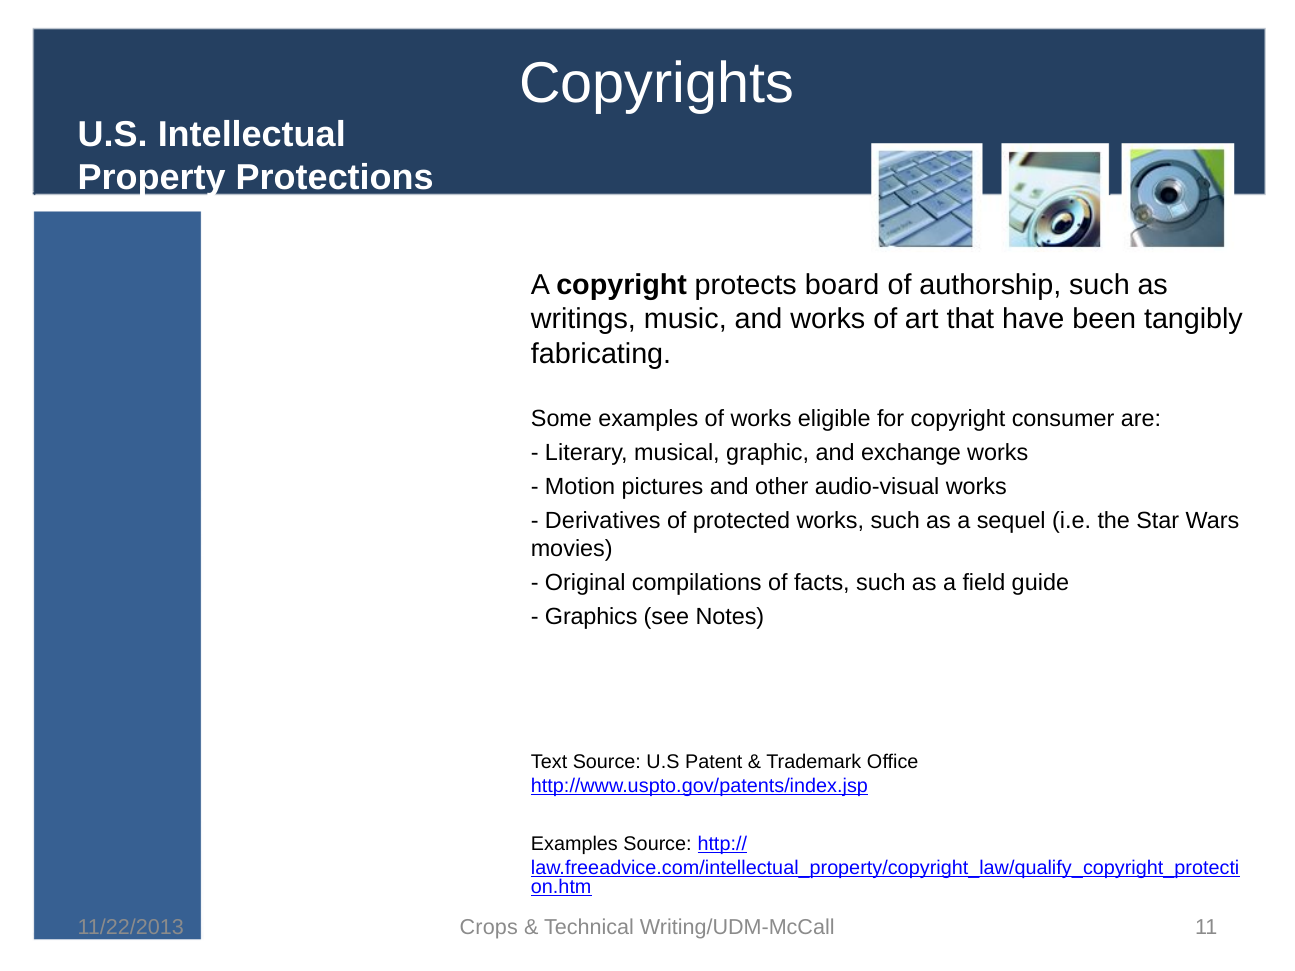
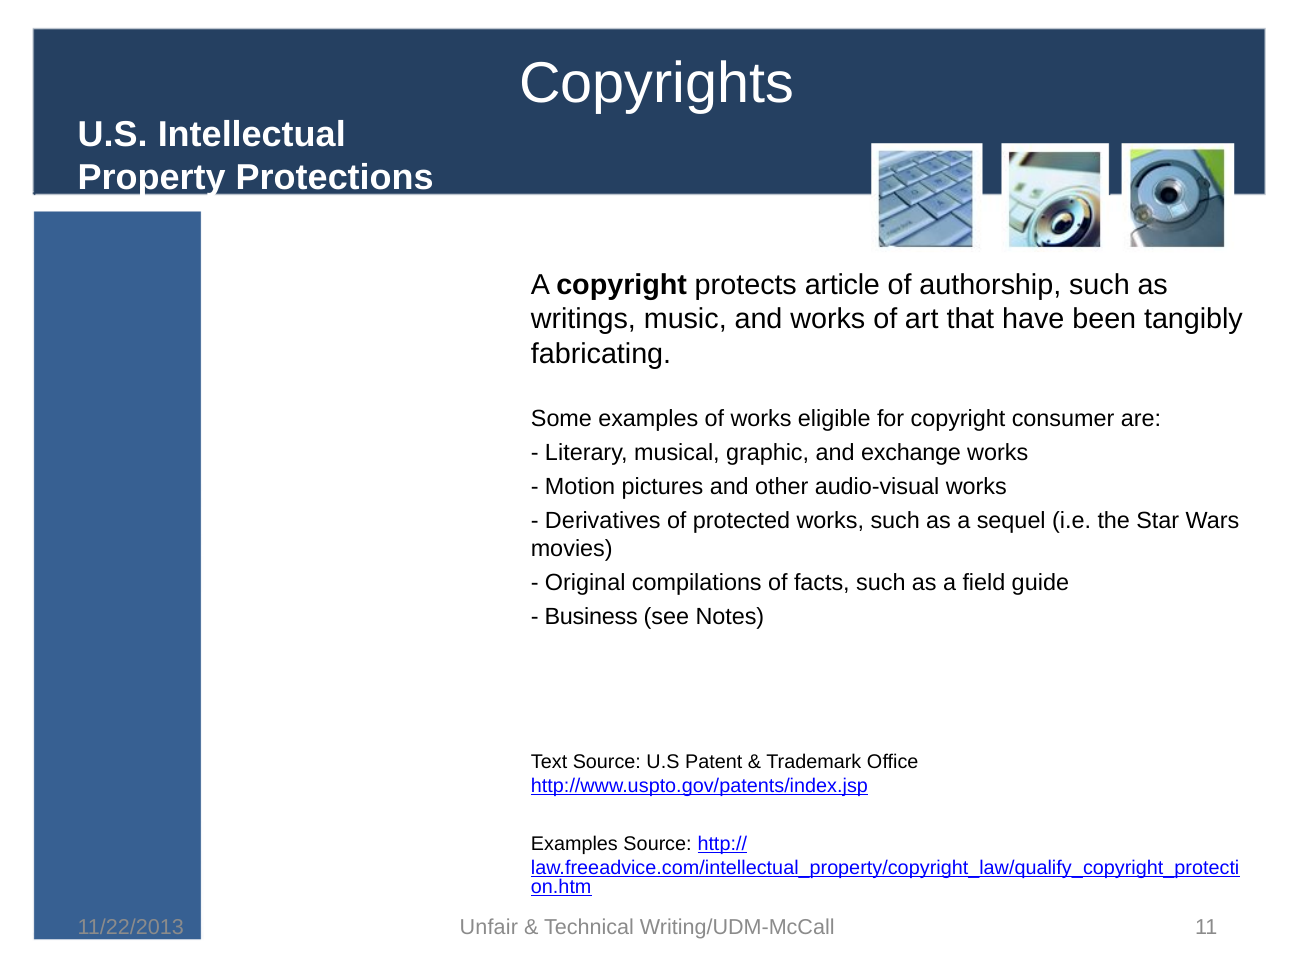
board: board -> article
Graphics: Graphics -> Business
Crops: Crops -> Unfair
